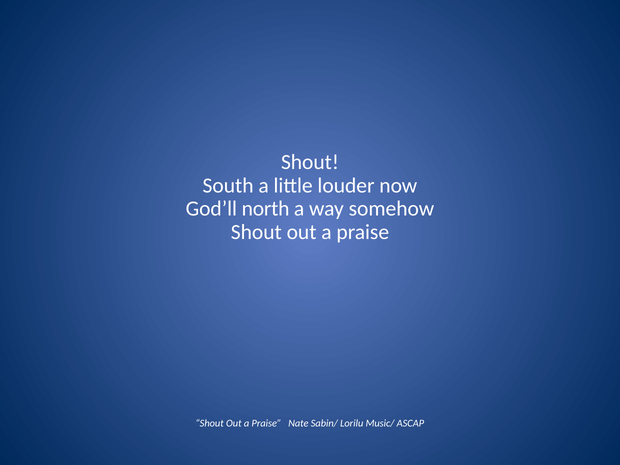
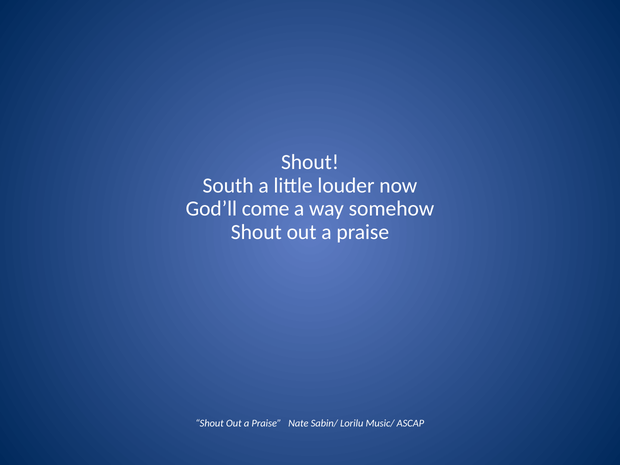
north: north -> come
